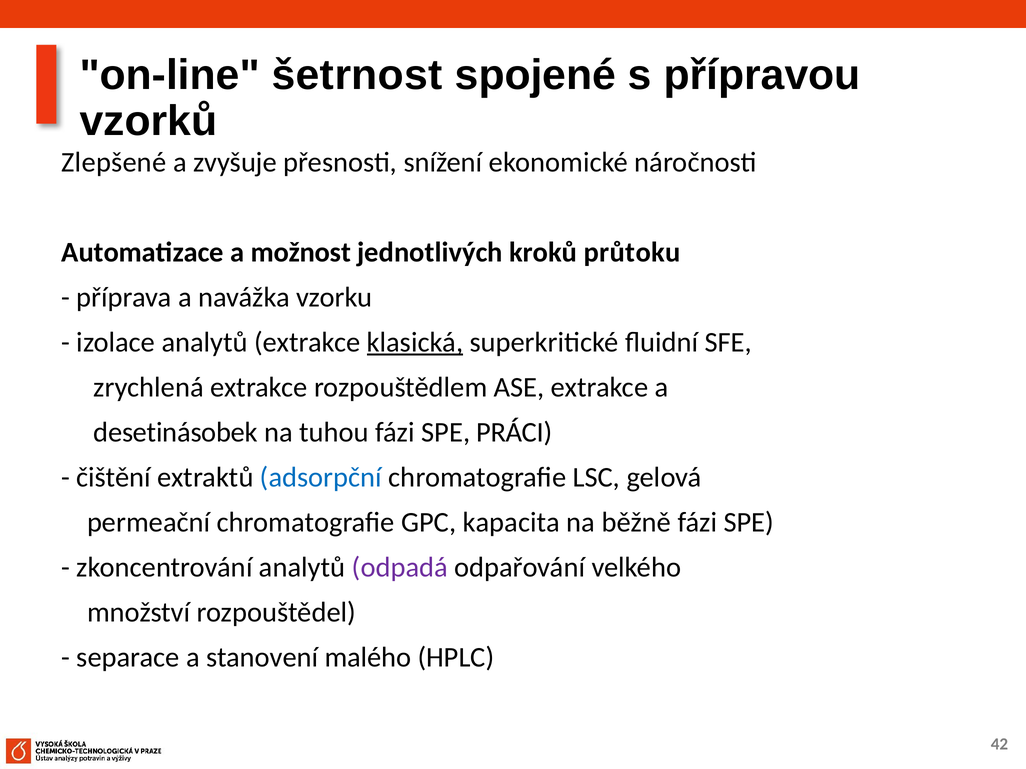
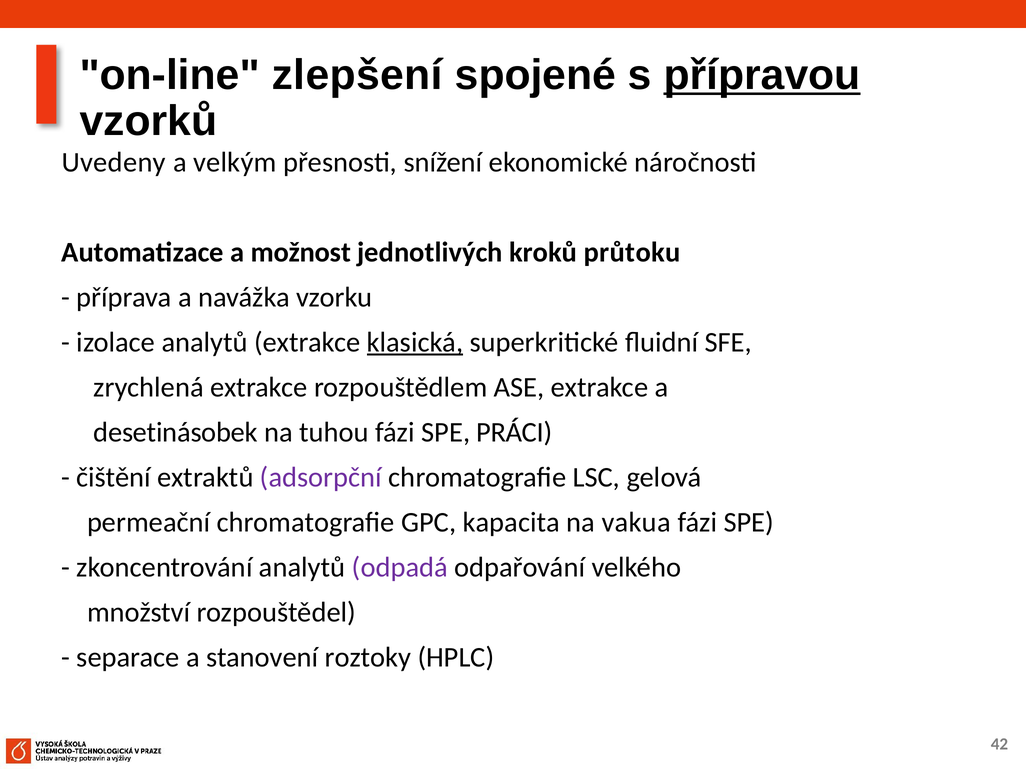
šetrnost: šetrnost -> zlepšení
přípravou underline: none -> present
Zlepšené: Zlepšené -> Uvedeny
zvyšuje: zvyšuje -> velkým
adsorpční colour: blue -> purple
běžně: běžně -> vakua
malého: malého -> roztoky
